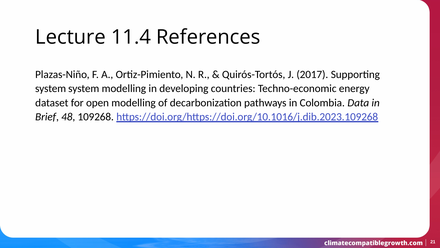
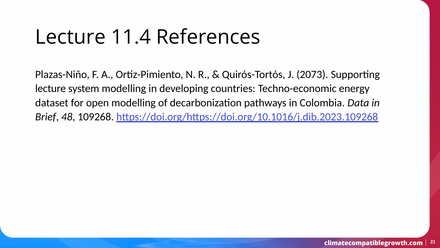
2017: 2017 -> 2073
system at (51, 88): system -> lecture
